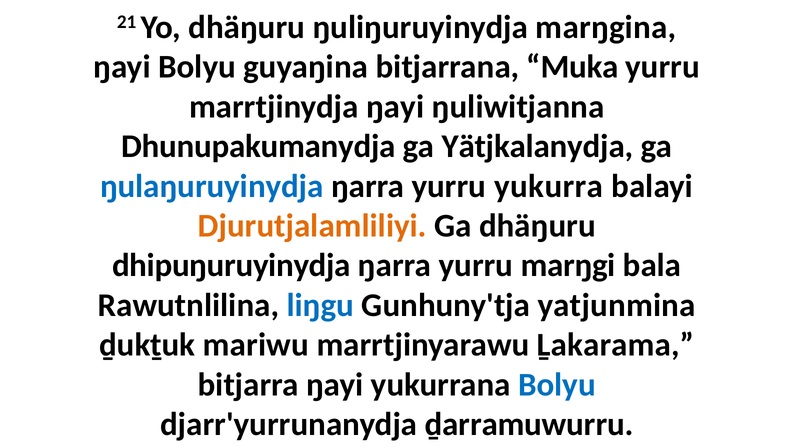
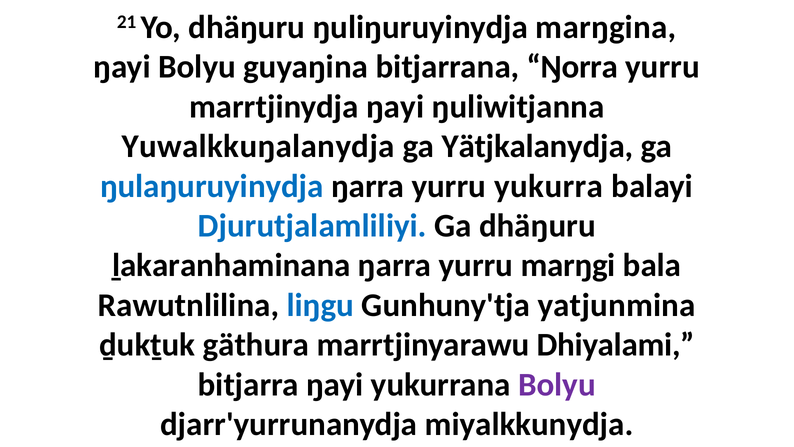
Muka: Muka -> Ŋorra
Dhunupakumanydja: Dhunupakumanydja -> Yuwalkkuŋalanydja
Djurutjalamliliyi colour: orange -> blue
dhipuŋuruyinydja: dhipuŋuruyinydja -> ḻakaranhaminana
mariwu: mariwu -> gäthura
Ḻakarama: Ḻakarama -> Dhiyalami
Bolyu at (557, 384) colour: blue -> purple
ḏarramuwurru: ḏarramuwurru -> miyalkkunydja
